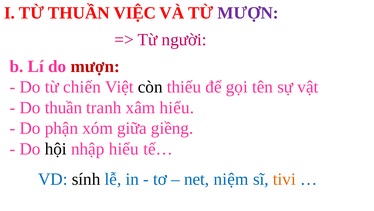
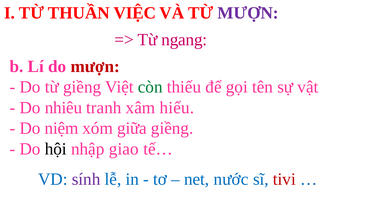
người: người -> ngang
từ chiến: chiến -> giềng
còn colour: black -> green
Do thuần: thuần -> nhiêu
phận: phận -> niệm
nhập hiểu: hiểu -> giao
sính colour: black -> purple
niệm: niệm -> nước
tivi colour: orange -> red
